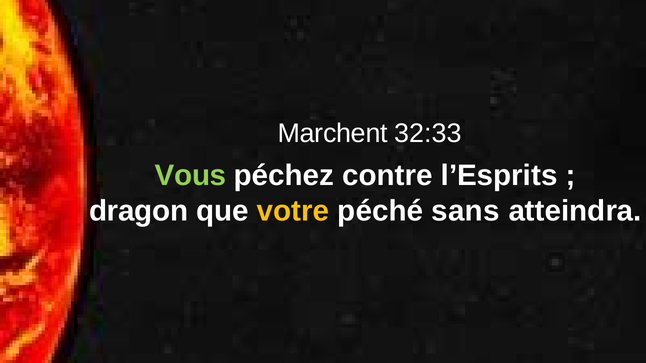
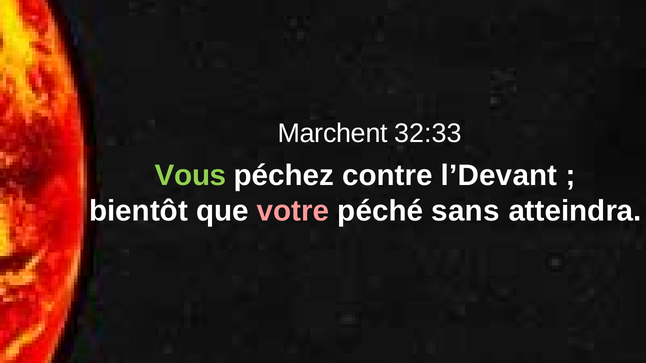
l’Esprits: l’Esprits -> l’Devant
dragon: dragon -> bientôt
votre colour: yellow -> pink
